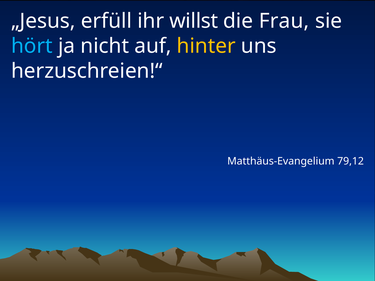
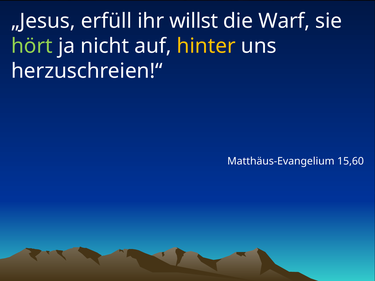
Frau: Frau -> Warf
hört colour: light blue -> light green
79,12: 79,12 -> 15,60
